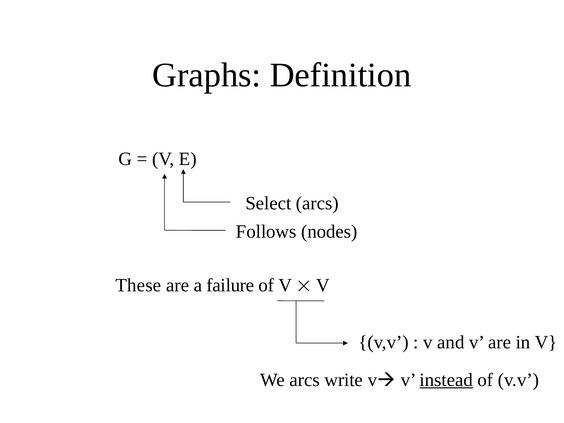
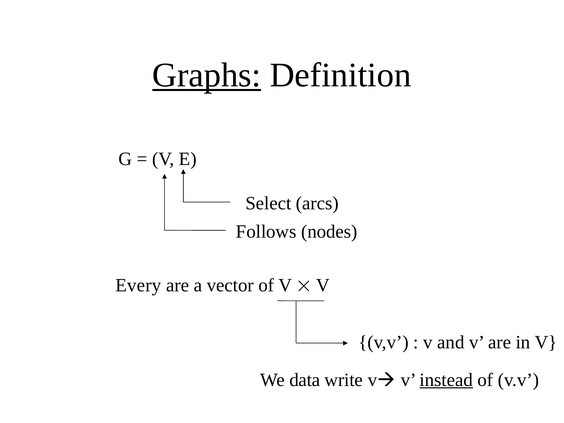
Graphs underline: none -> present
These: These -> Every
failure: failure -> vector
We arcs: arcs -> data
